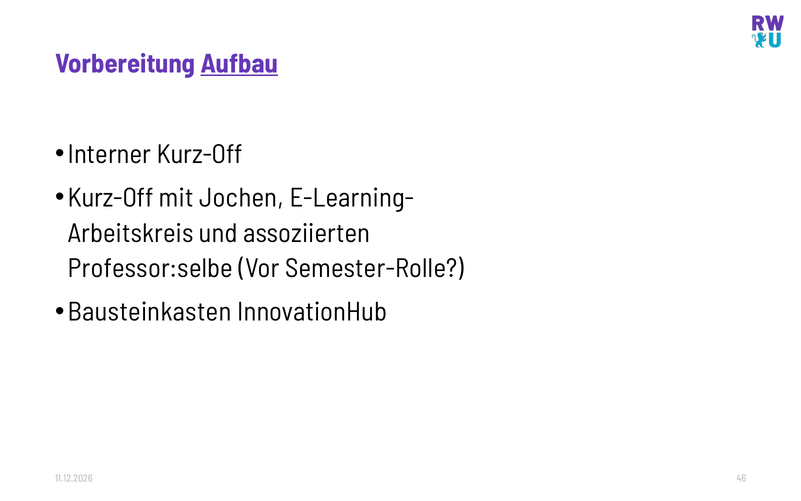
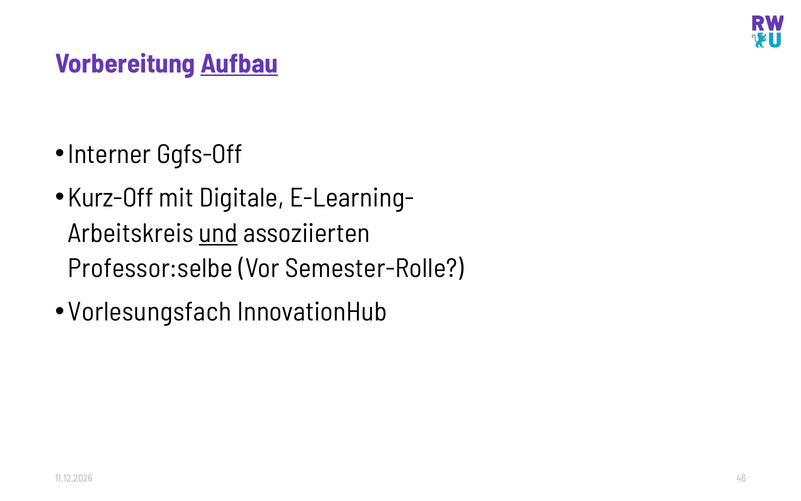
Interner Kurz-Off: Kurz-Off -> Ggfs-Off
Jochen: Jochen -> Digitale
und underline: none -> present
Bausteinkasten: Bausteinkasten -> Vorlesungsfach
